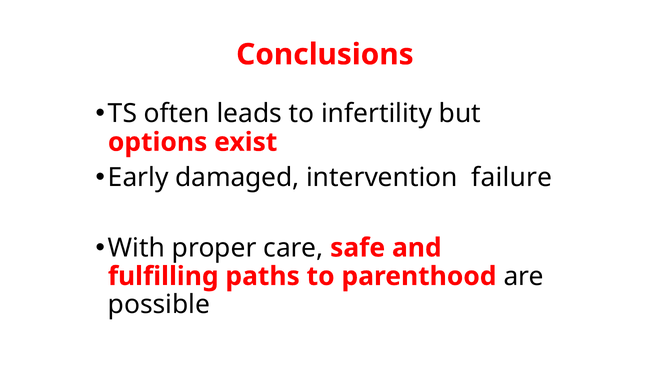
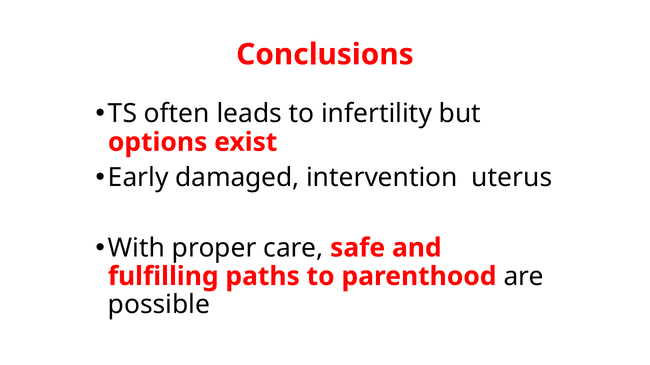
failure: failure -> uterus
